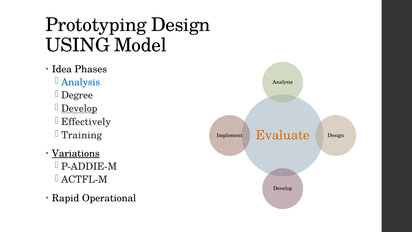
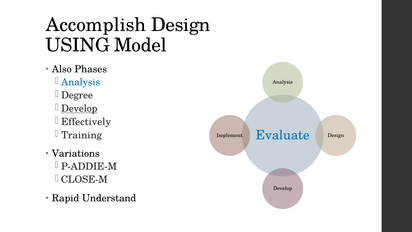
Prototyping: Prototyping -> Accomplish
Idea: Idea -> Also
Evaluate colour: orange -> blue
Variations underline: present -> none
ACTFL-M: ACTFL-M -> CLOSE-M
Operational: Operational -> Understand
